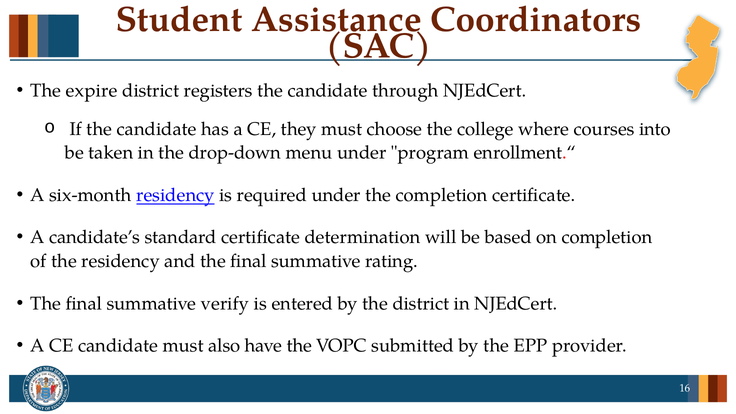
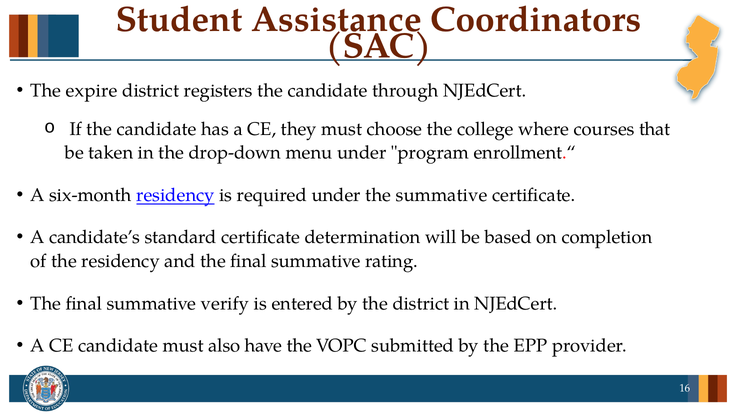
into: into -> that
the completion: completion -> summative
